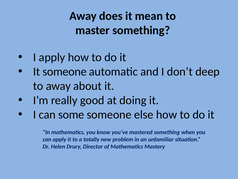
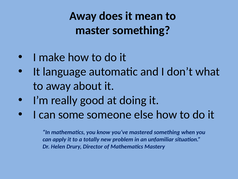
I apply: apply -> make
It someone: someone -> language
deep: deep -> what
